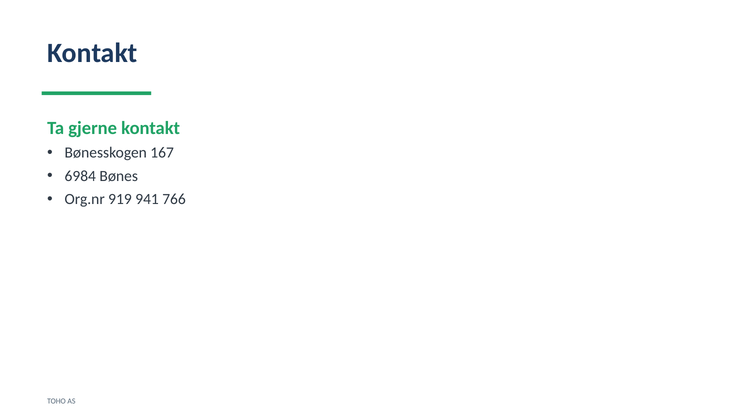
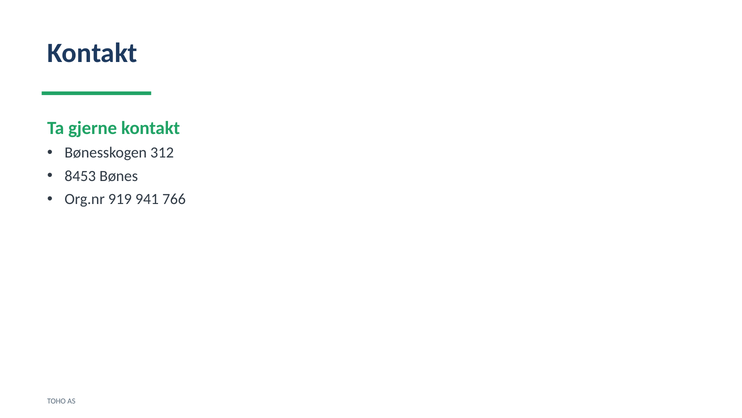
167: 167 -> 312
6984: 6984 -> 8453
